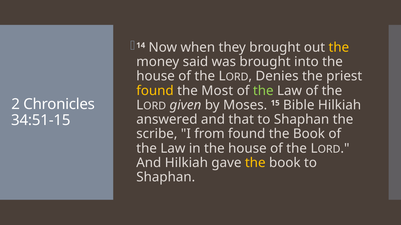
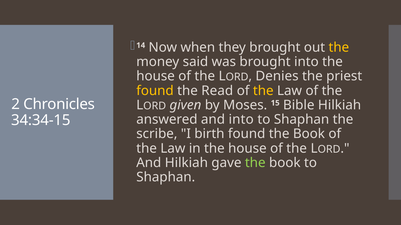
Most: Most -> Read
the at (263, 91) colour: light green -> yellow
and that: that -> into
34:51-15: 34:51-15 -> 34:34-15
from: from -> birth
the at (255, 163) colour: yellow -> light green
